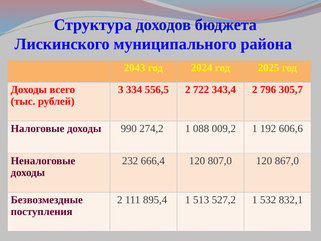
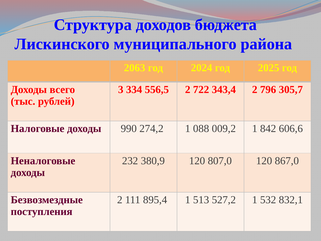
2043: 2043 -> 2063
192: 192 -> 842
666,4: 666,4 -> 380,9
